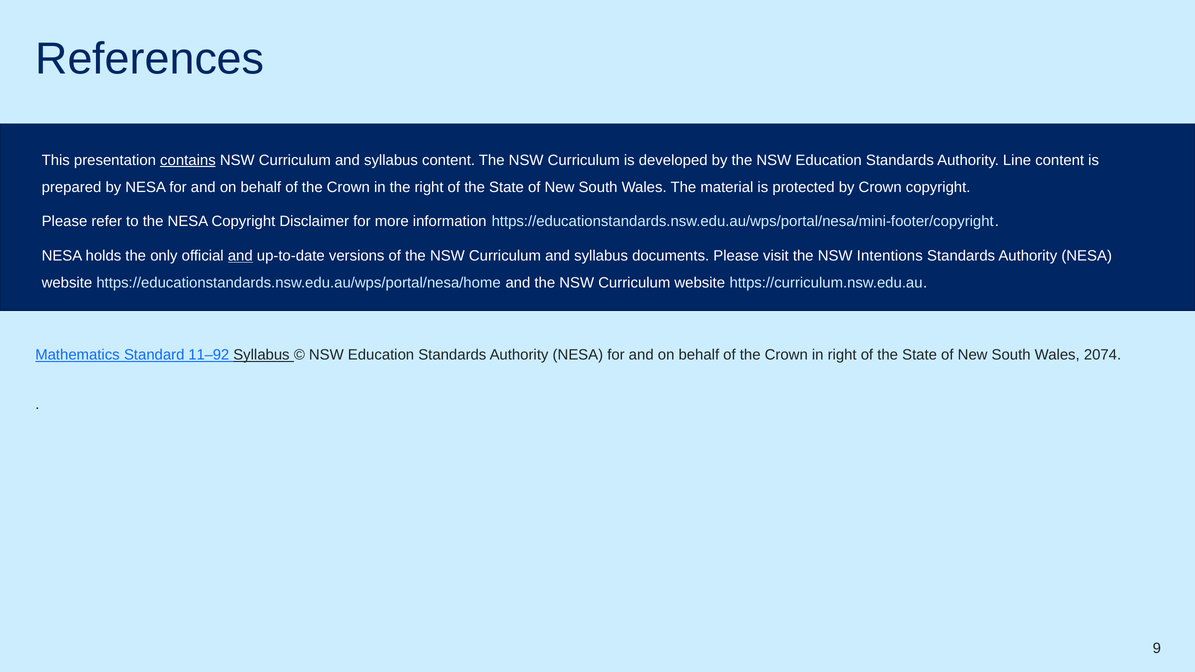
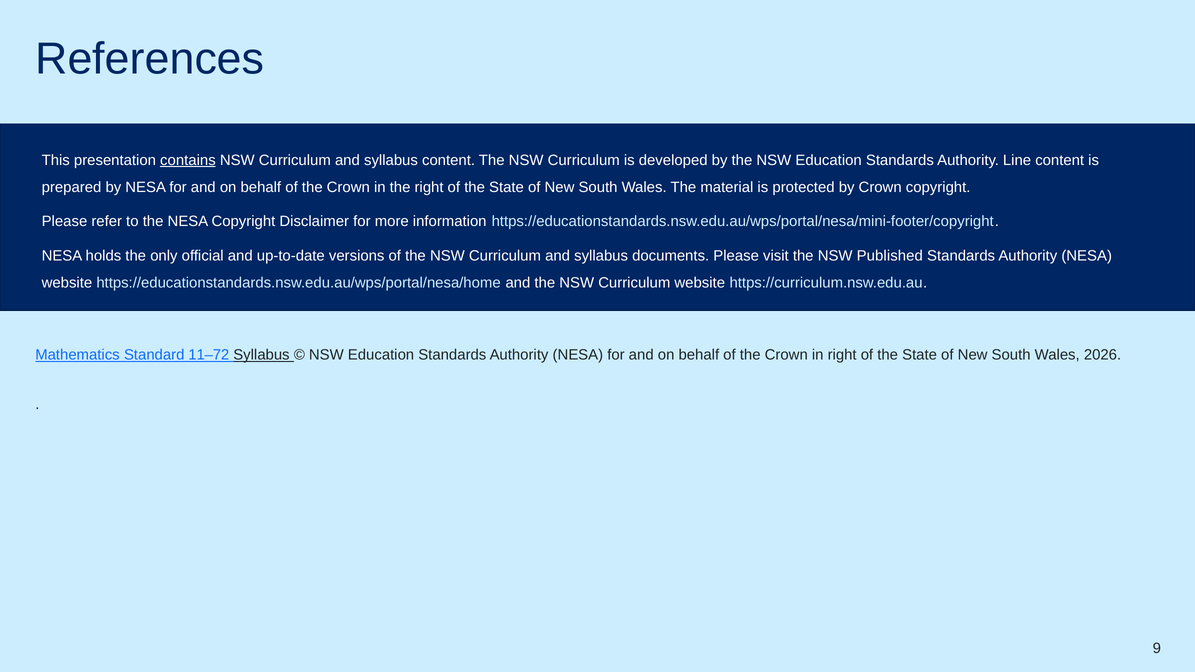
and at (240, 256) underline: present -> none
Intentions: Intentions -> Published
11–92: 11–92 -> 11–72
2074: 2074 -> 2026
